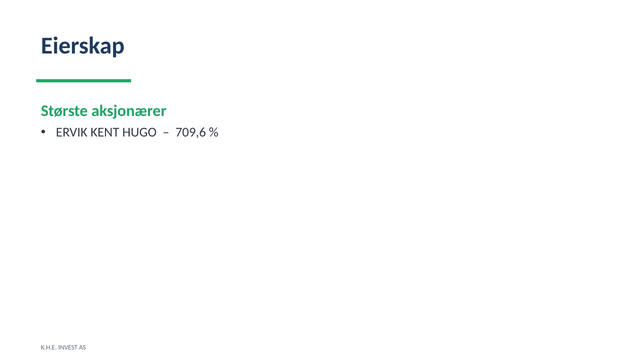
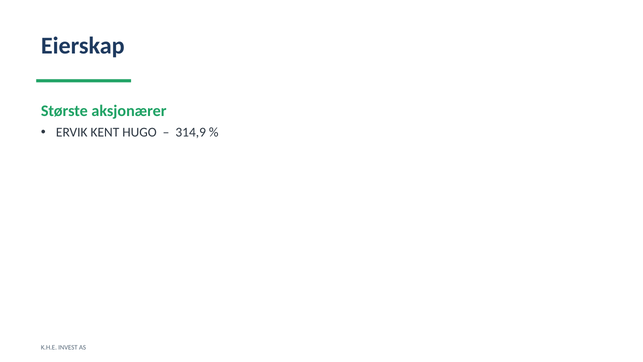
709,6: 709,6 -> 314,9
